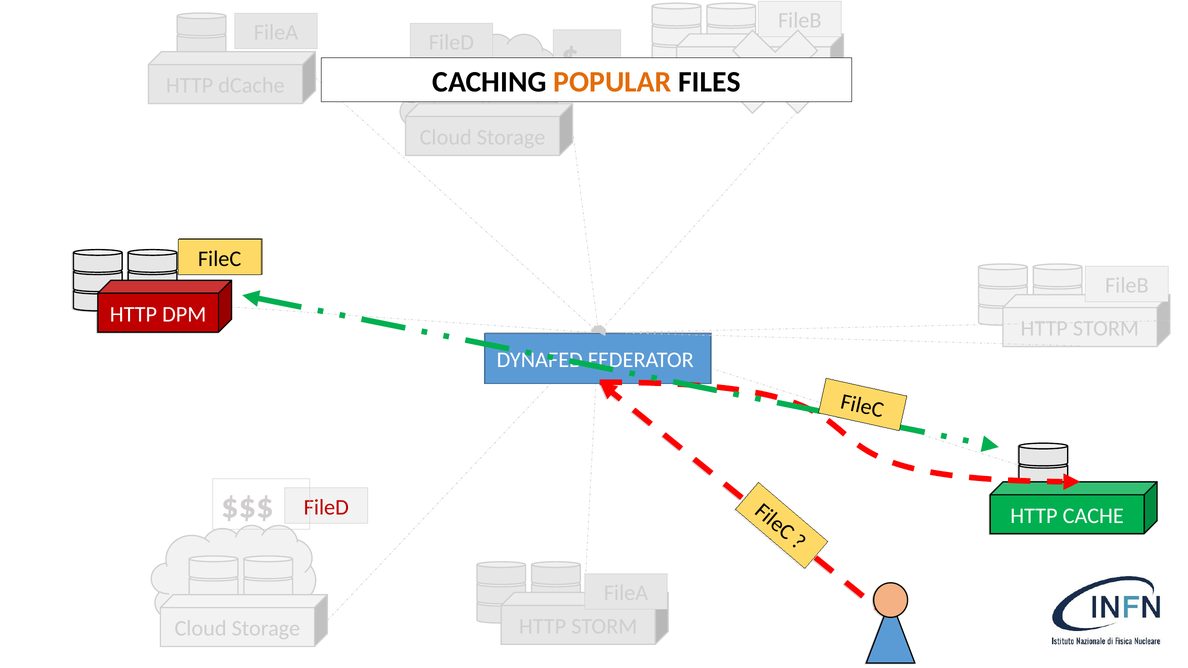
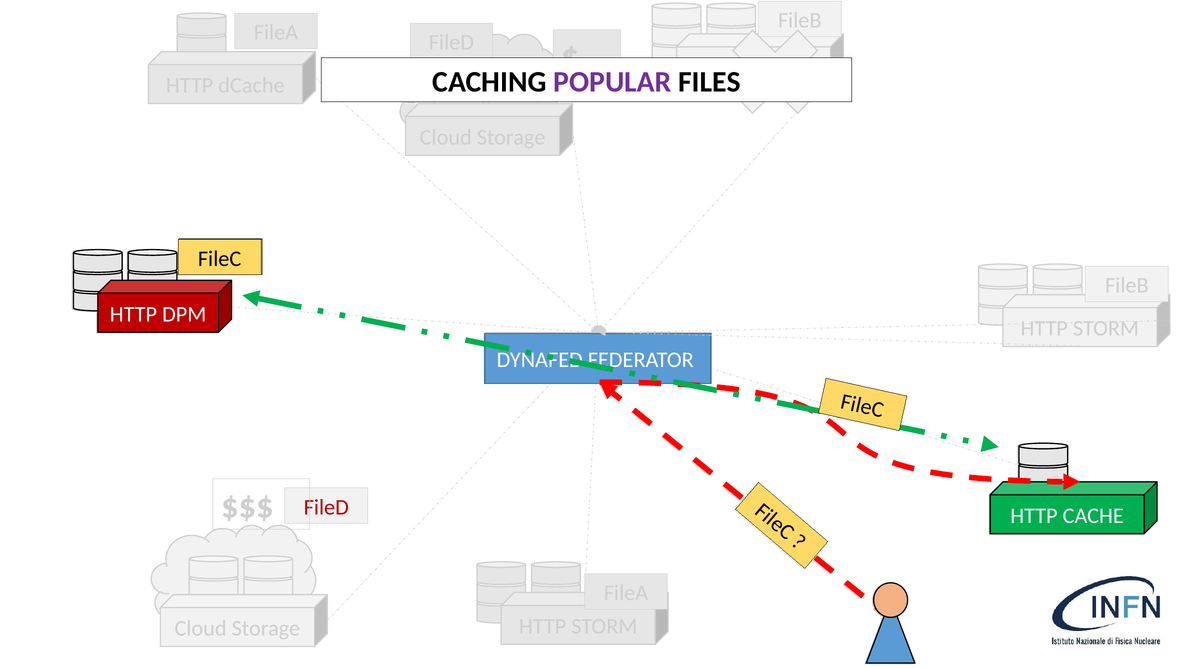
POPULAR colour: orange -> purple
